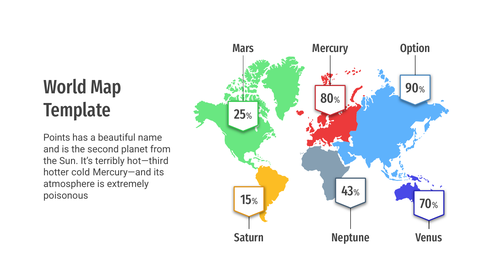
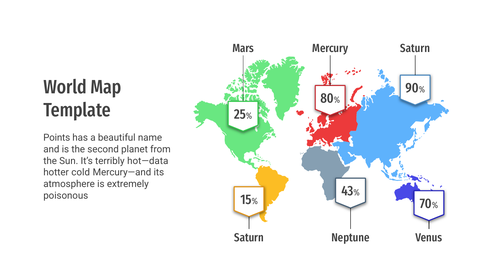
Option at (415, 48): Option -> Saturn
hot—third: hot—third -> hot—data
